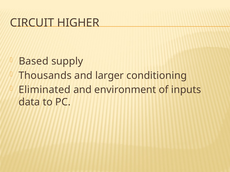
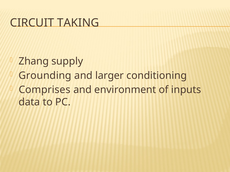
HIGHER: HIGHER -> TAKING
Based: Based -> Zhang
Thousands: Thousands -> Grounding
Eliminated: Eliminated -> Comprises
